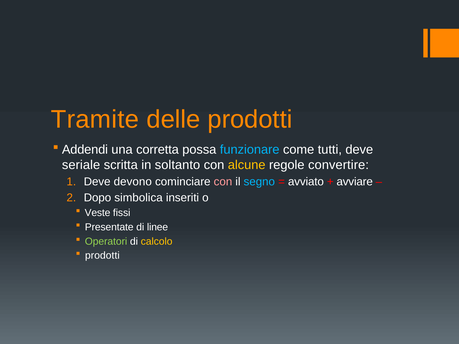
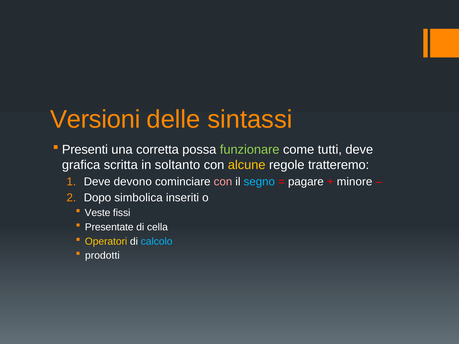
Tramite: Tramite -> Versioni
delle prodotti: prodotti -> sintassi
Addendi: Addendi -> Presenti
funzionare colour: light blue -> light green
seriale: seriale -> grafica
convertire: convertire -> tratteremo
avviato: avviato -> pagare
avviare: avviare -> minore
linee: linee -> cella
Operatori colour: light green -> yellow
calcolo colour: yellow -> light blue
